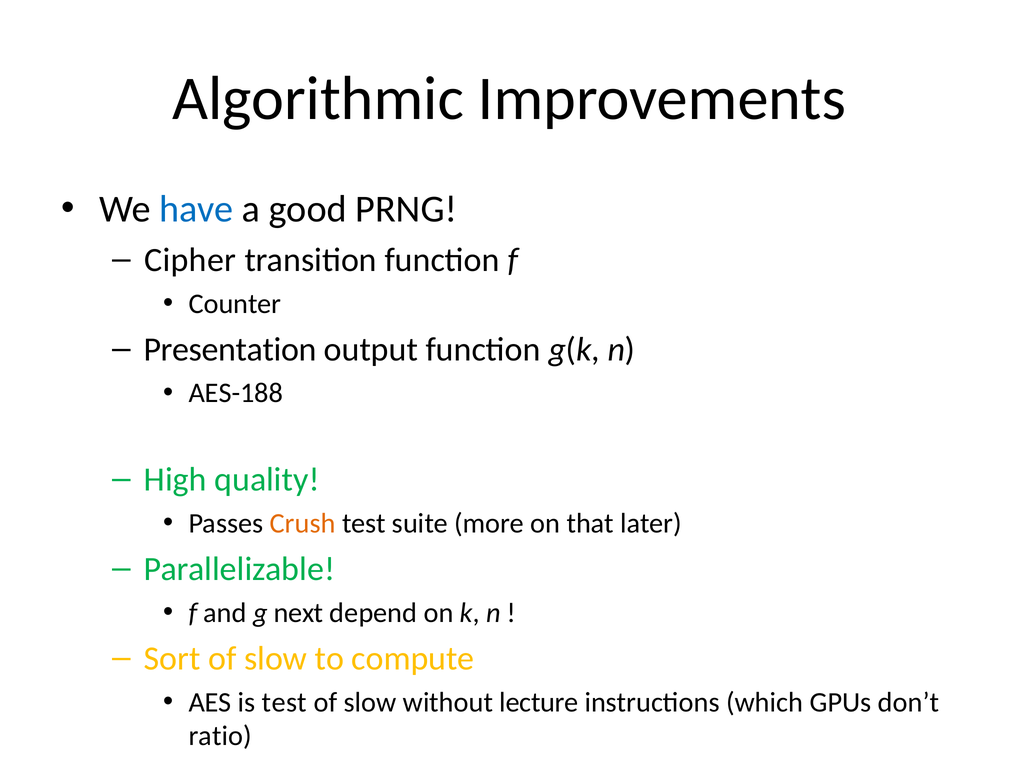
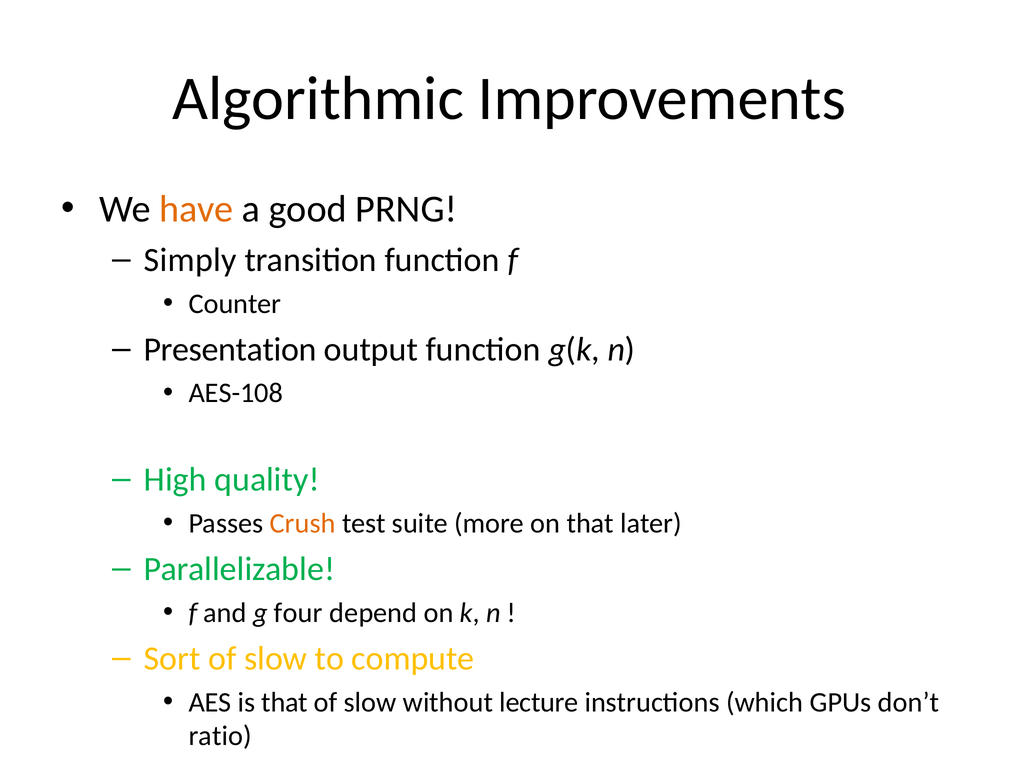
have colour: blue -> orange
Cipher: Cipher -> Simply
AES-188: AES-188 -> AES-108
next: next -> four
is test: test -> that
